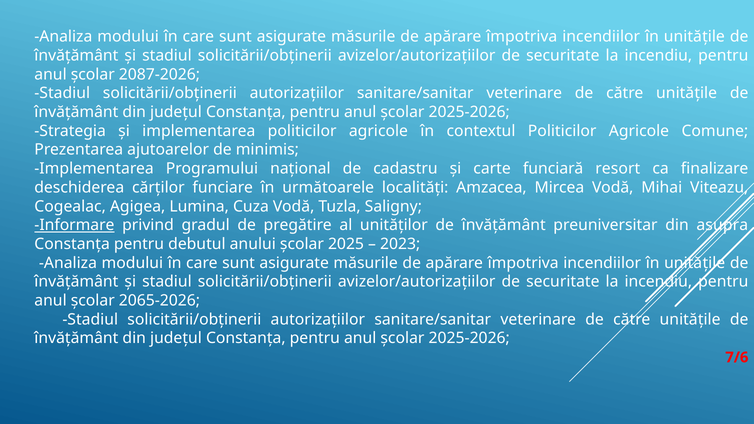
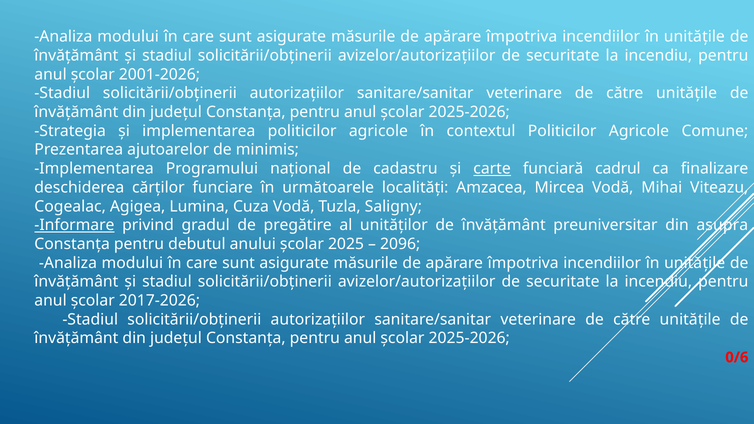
2087-2026: 2087-2026 -> 2001-2026
carte underline: none -> present
resort: resort -> cadrul
2023: 2023 -> 2096
2065-2026: 2065-2026 -> 2017-2026
7/6: 7/6 -> 0/6
